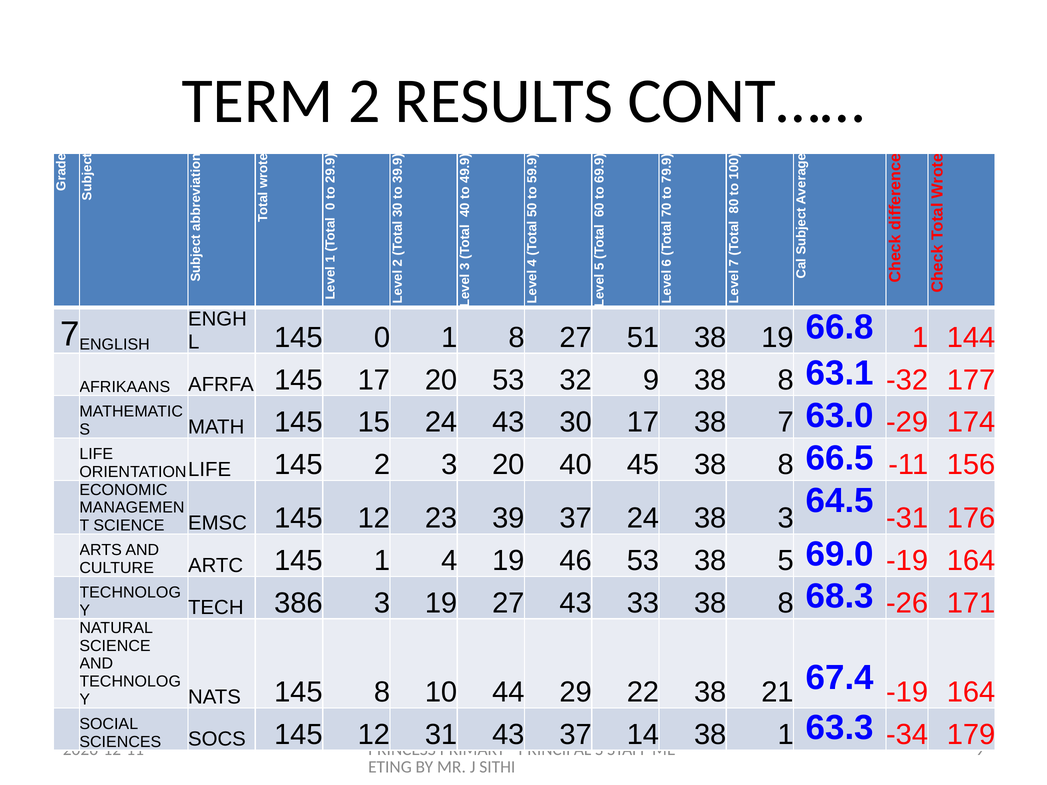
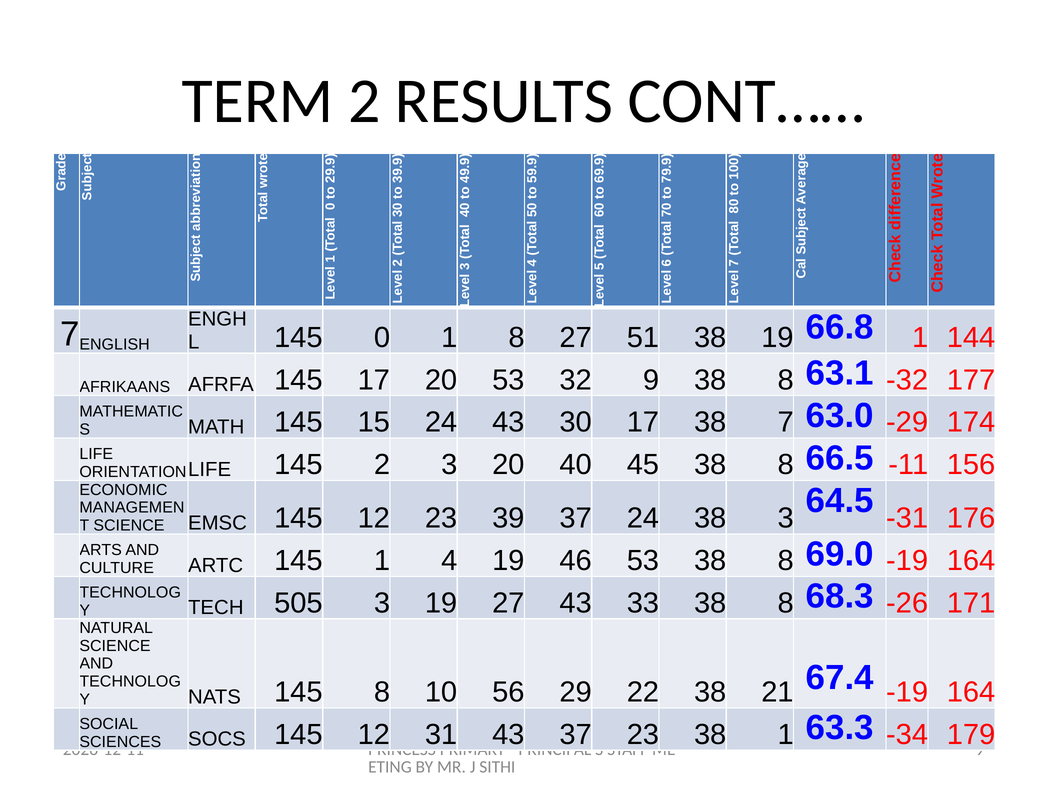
53 38 5: 5 -> 8
386: 386 -> 505
44: 44 -> 56
37 14: 14 -> 23
